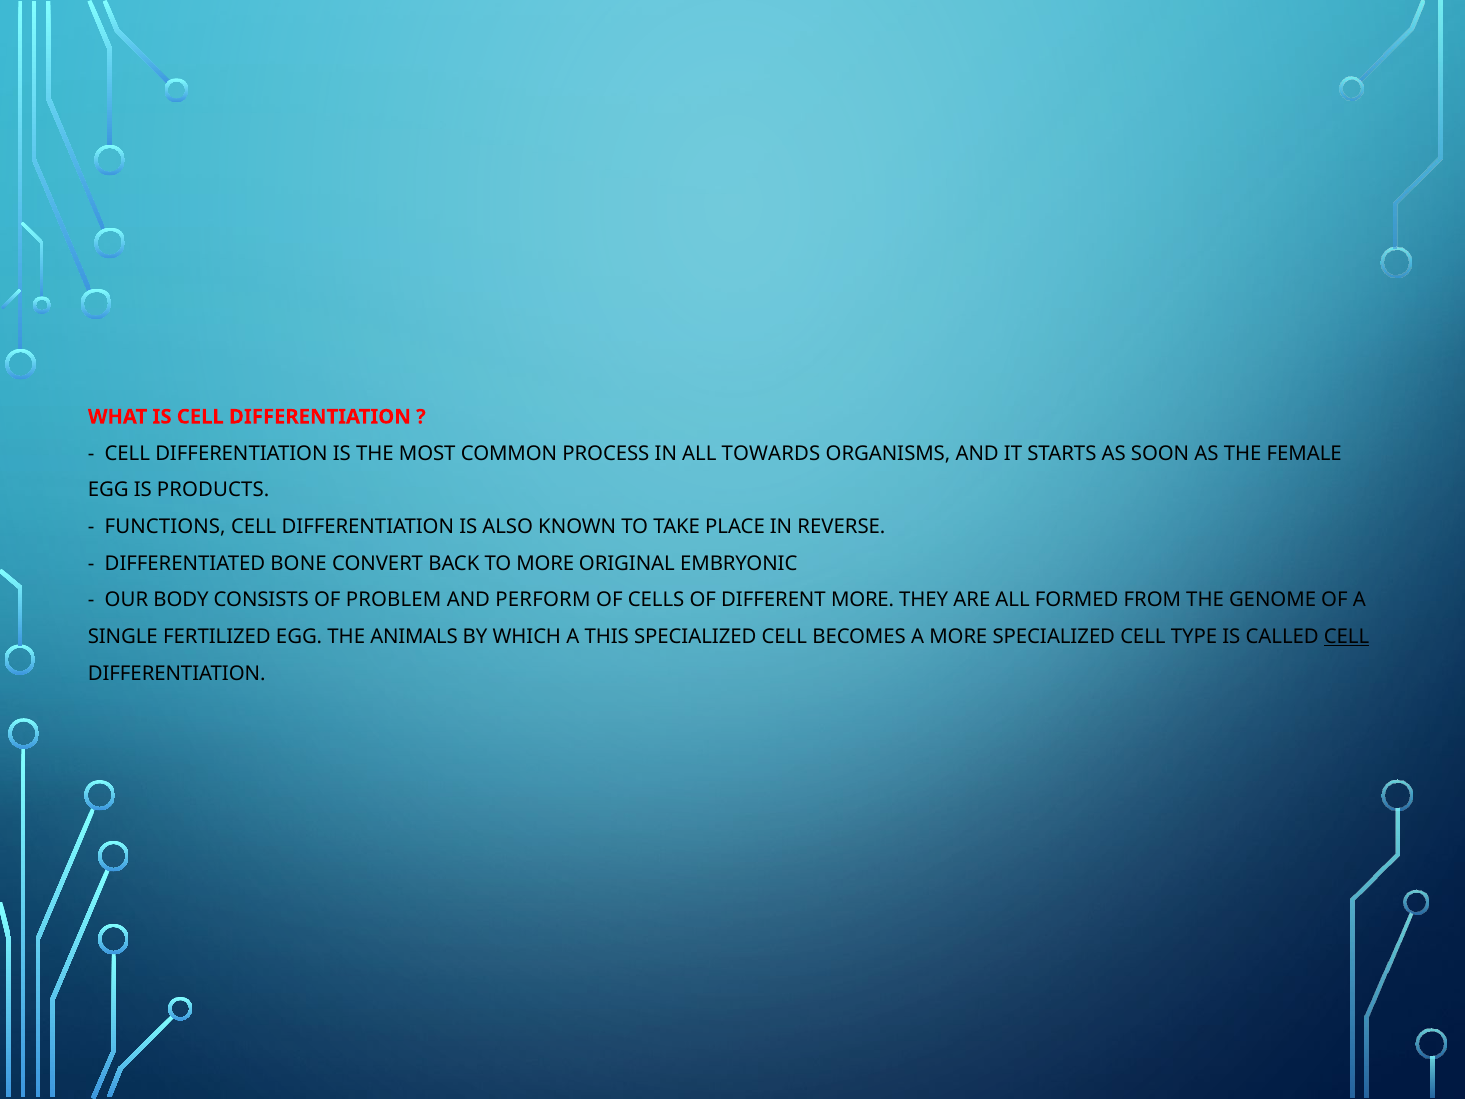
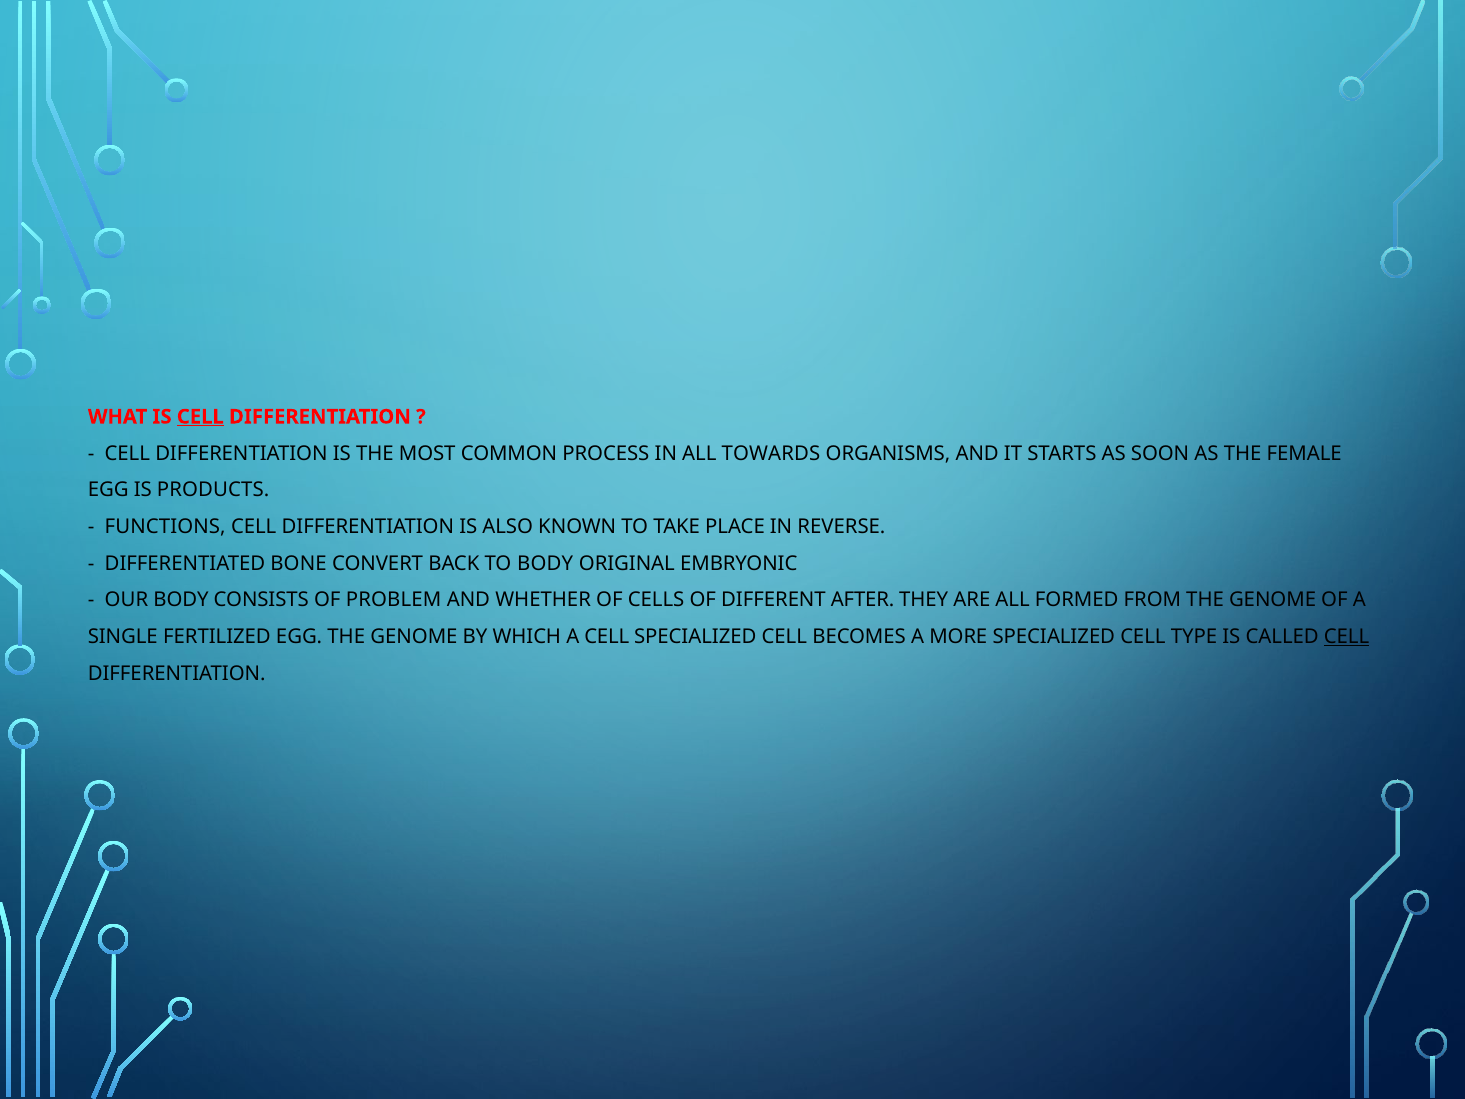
CELL at (200, 417) underline: none -> present
TO MORE: MORE -> BODY
PERFORM: PERFORM -> WHETHER
DIFFERENT MORE: MORE -> AFTER
EGG THE ANIMALS: ANIMALS -> GENOME
A THIS: THIS -> CELL
